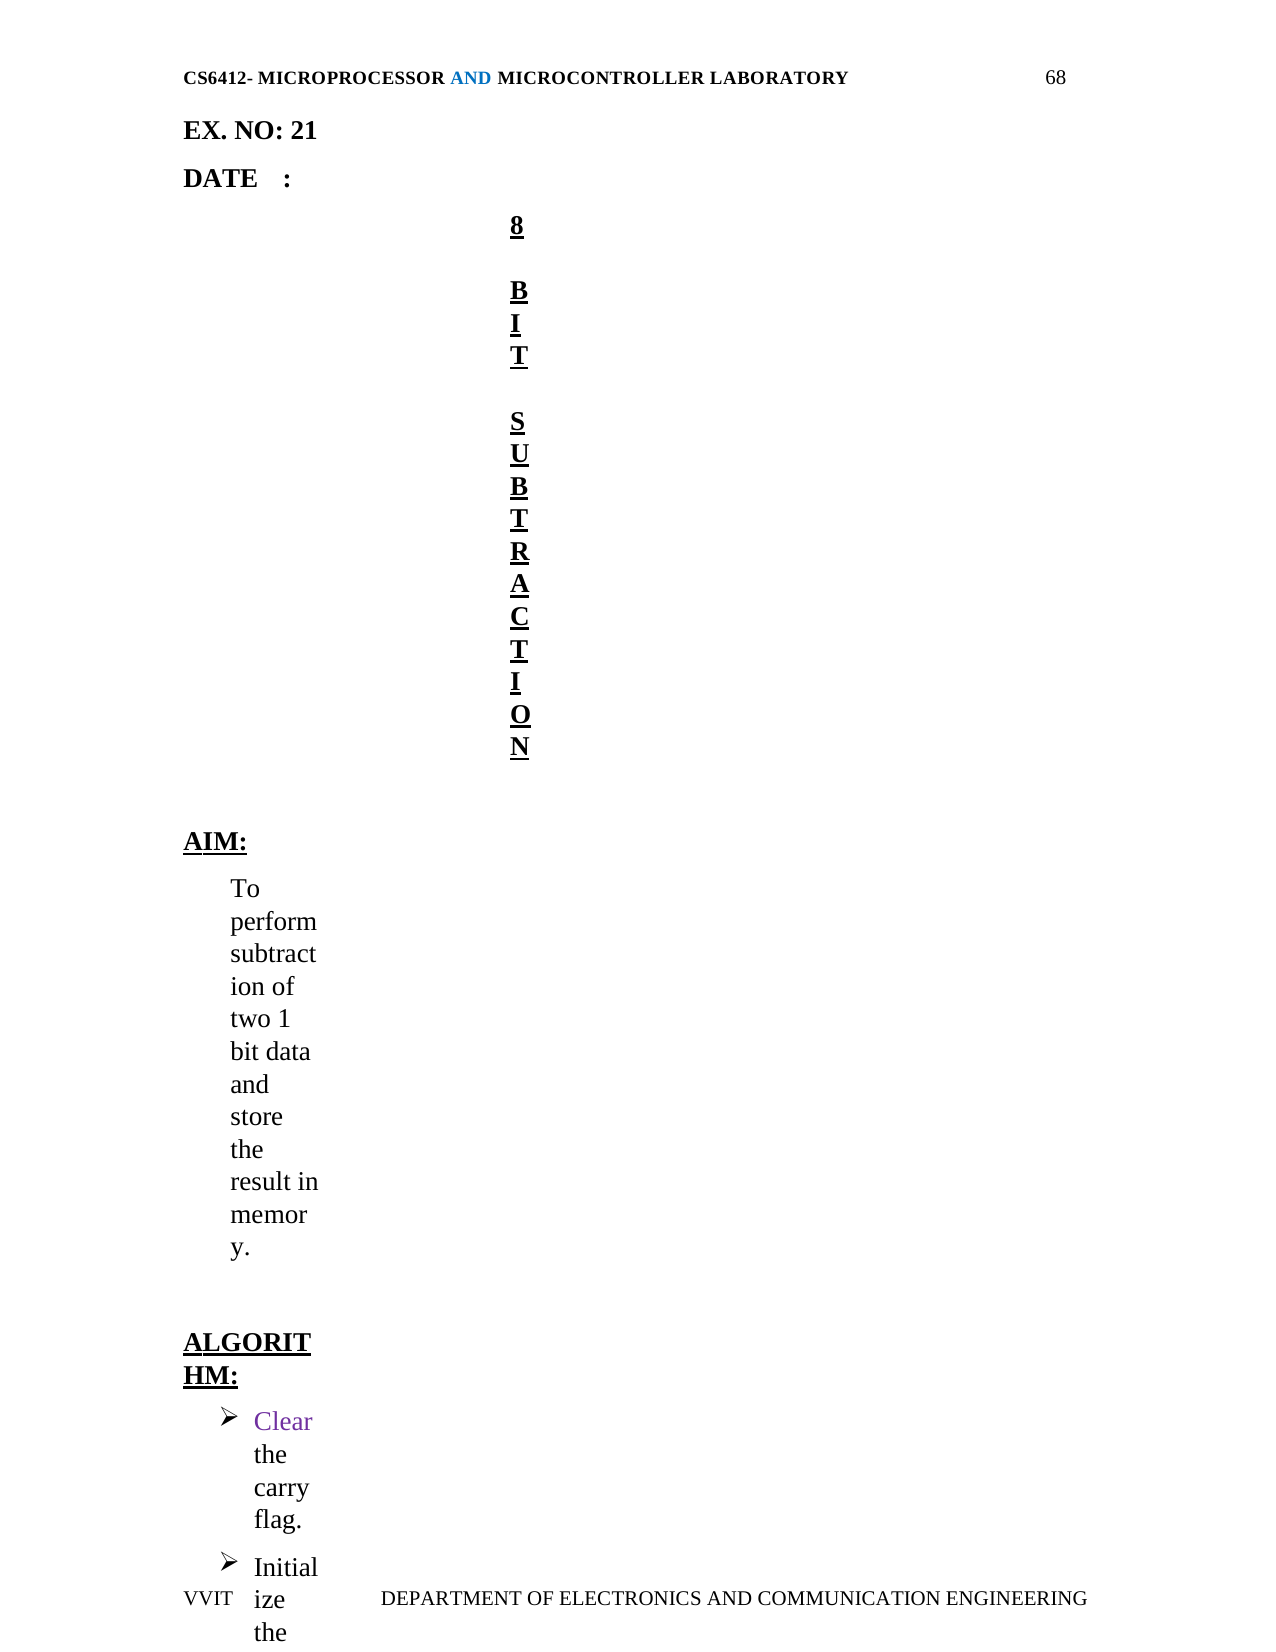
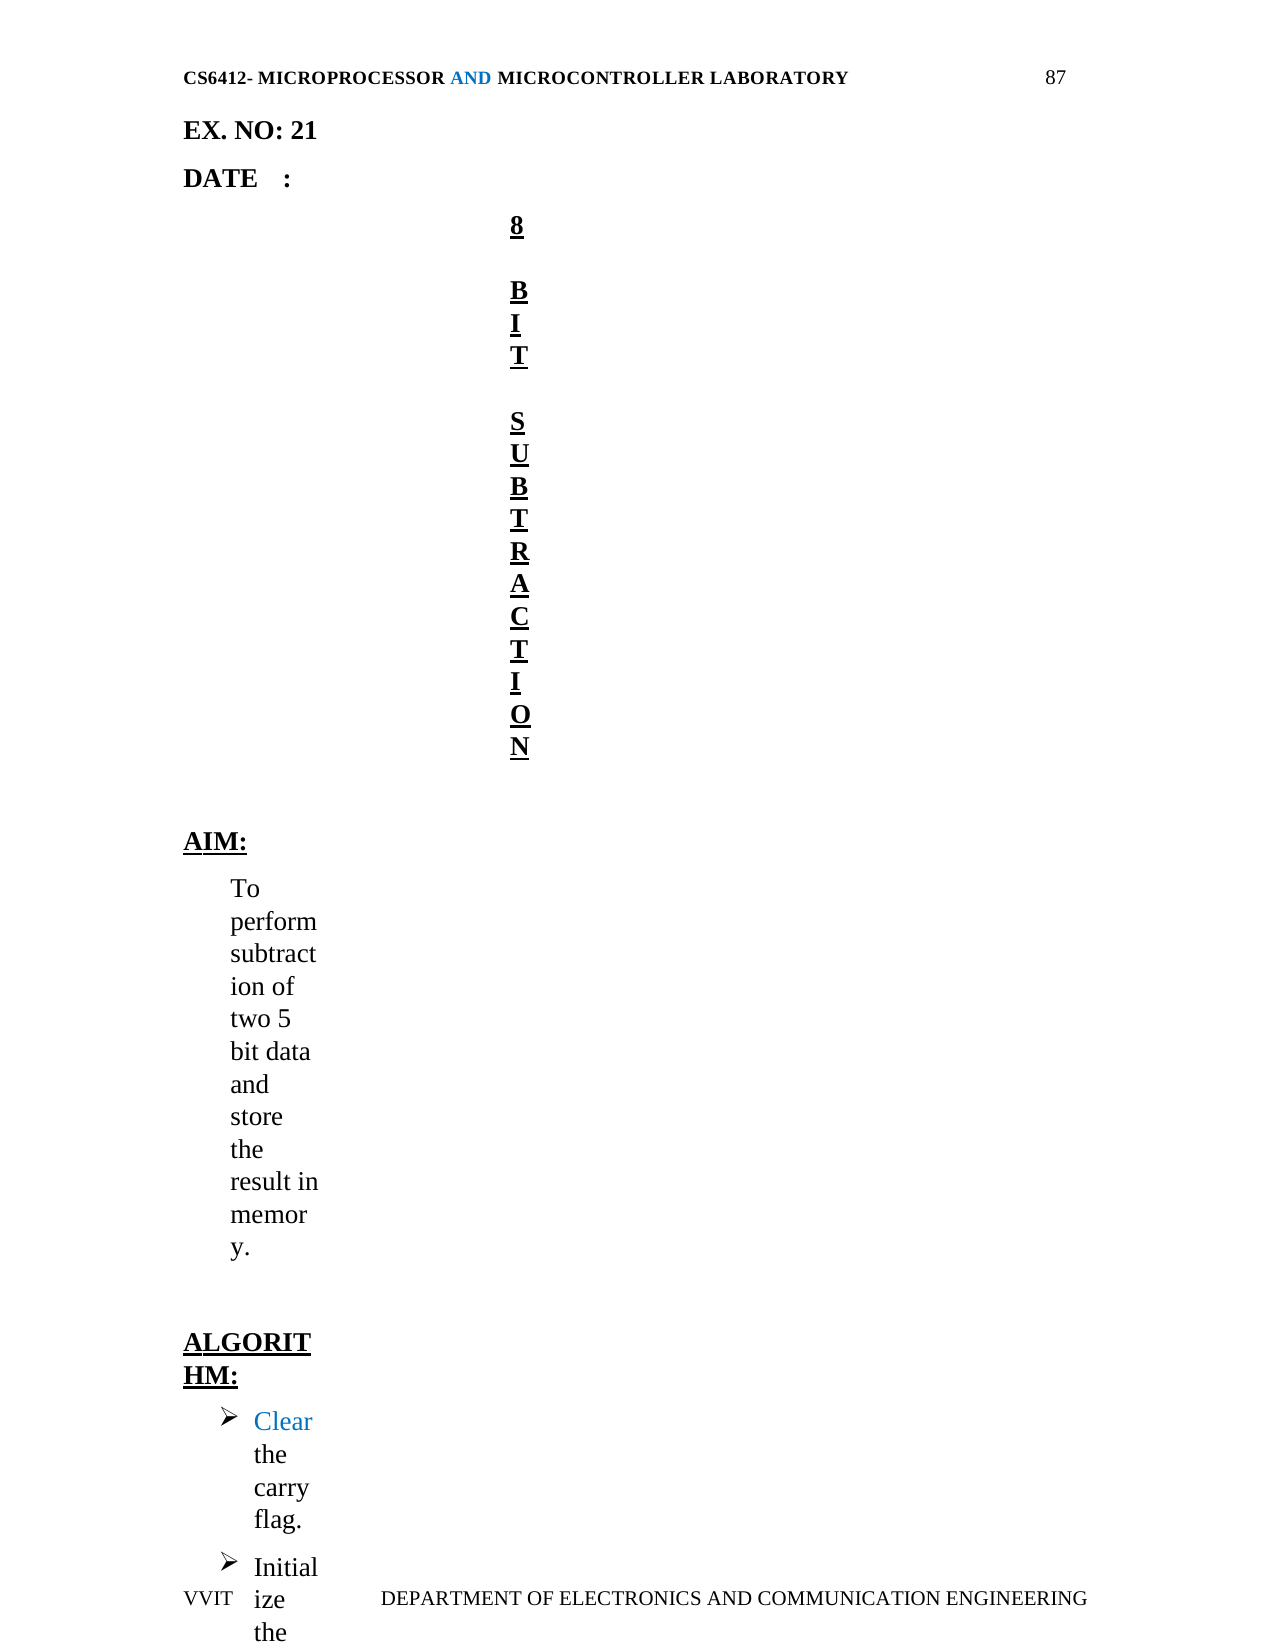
68: 68 -> 87
1: 1 -> 5
Clear colour: purple -> blue
